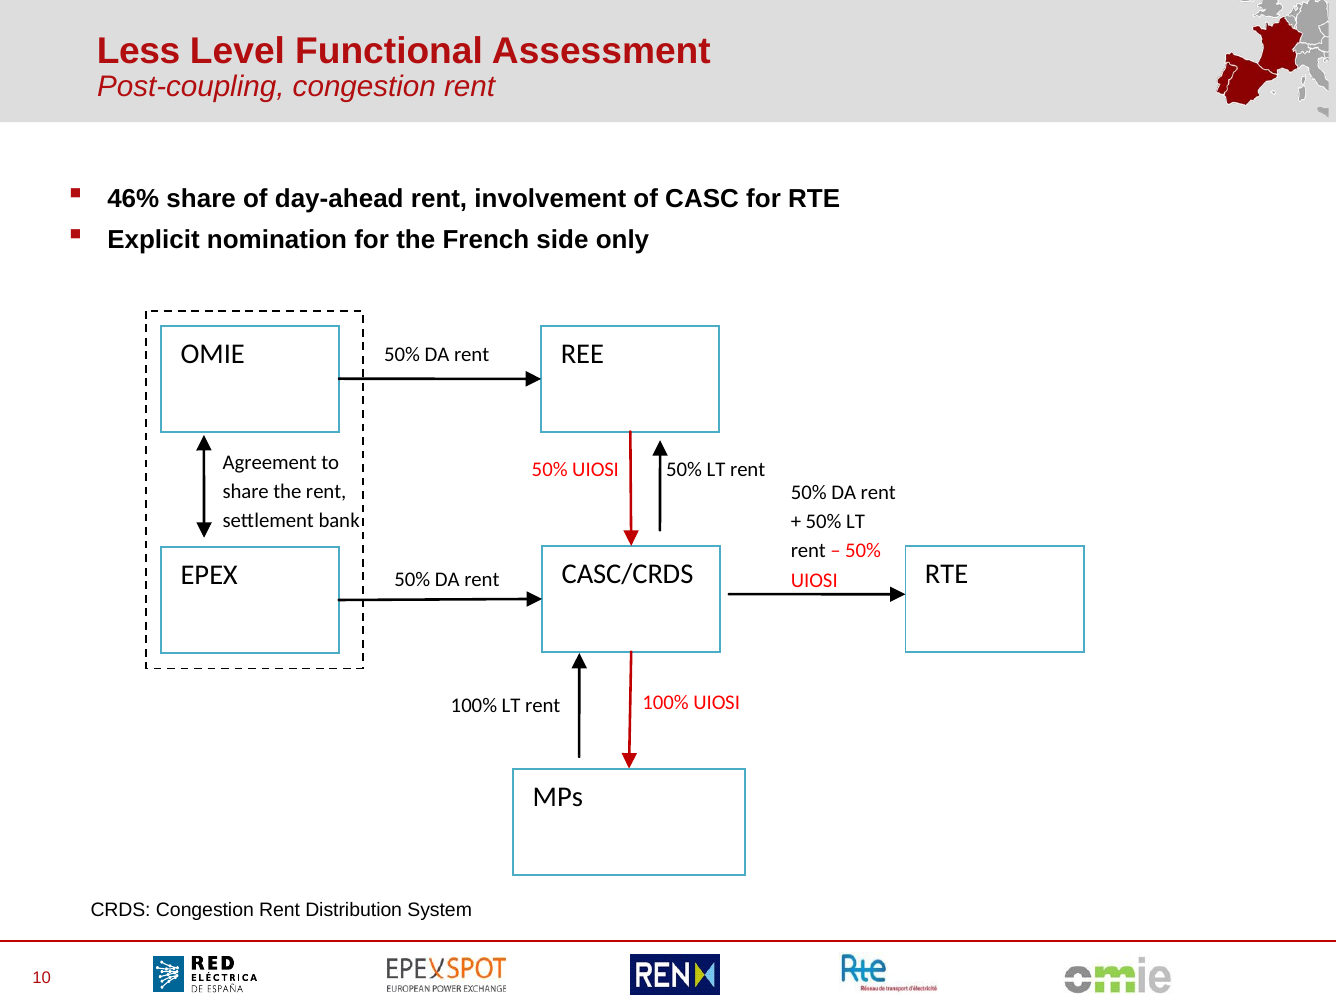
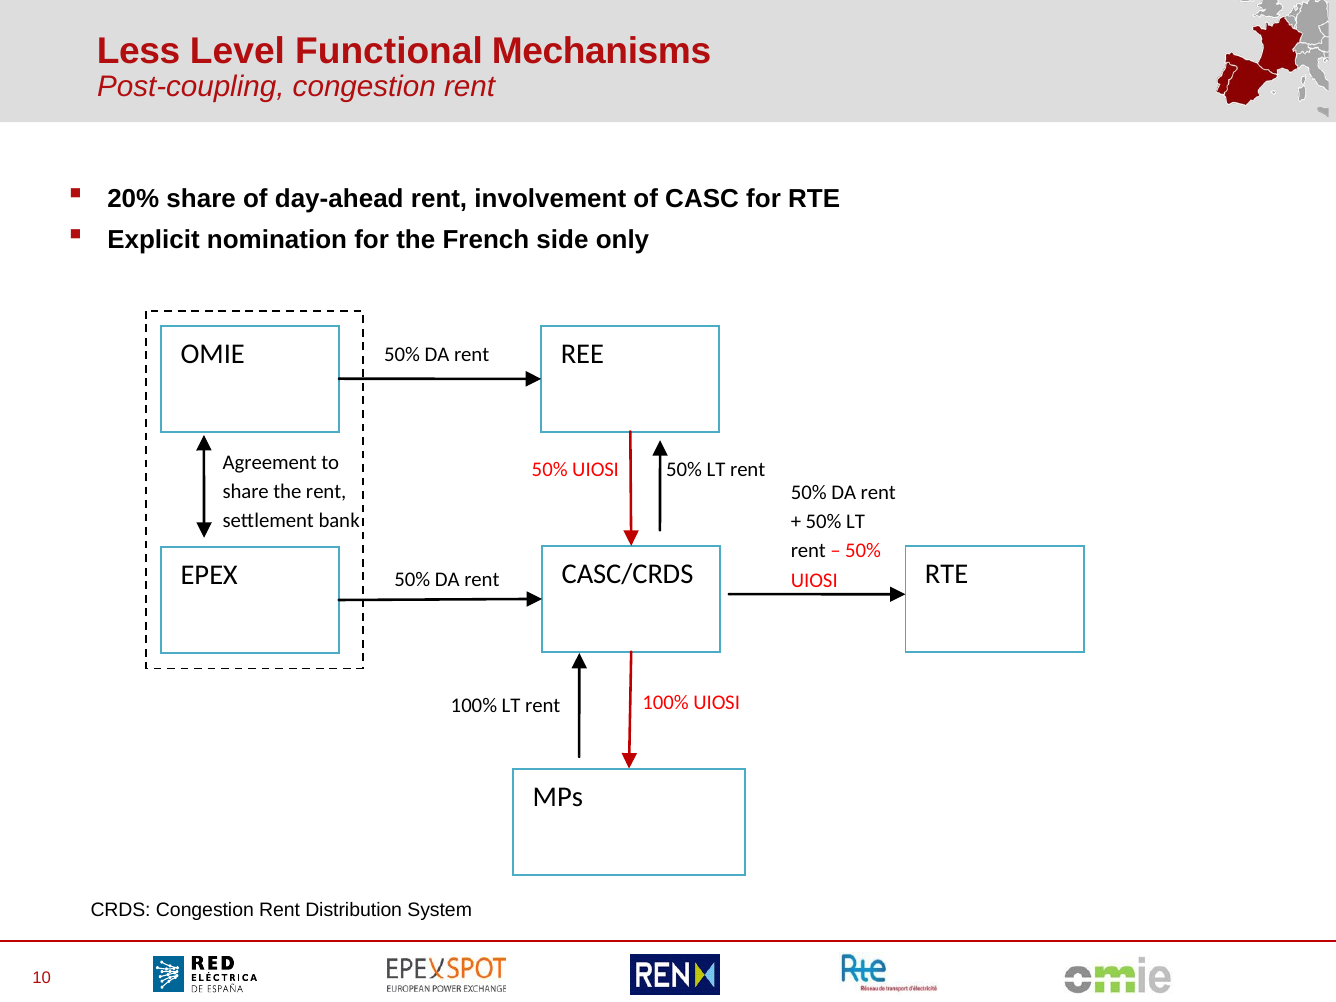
Assessment: Assessment -> Mechanisms
46%: 46% -> 20%
